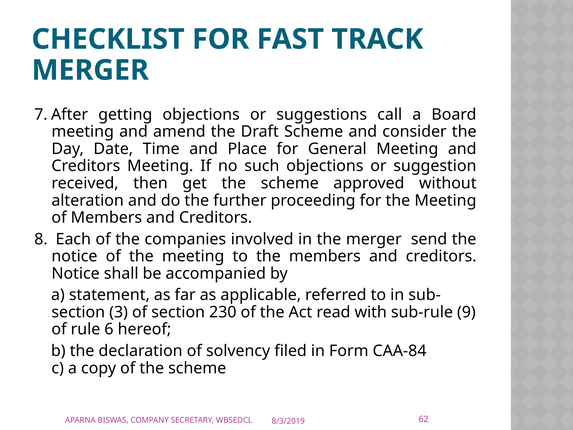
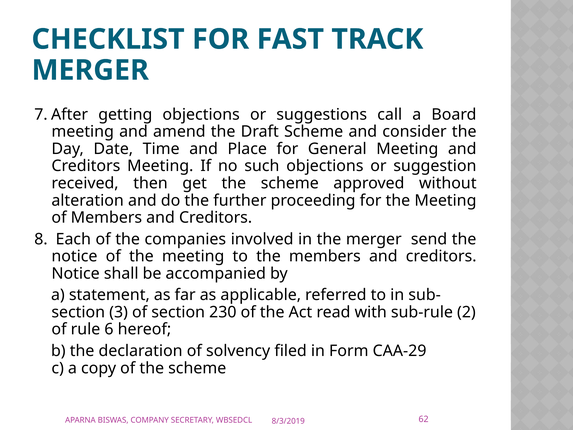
9: 9 -> 2
CAA-84: CAA-84 -> CAA-29
